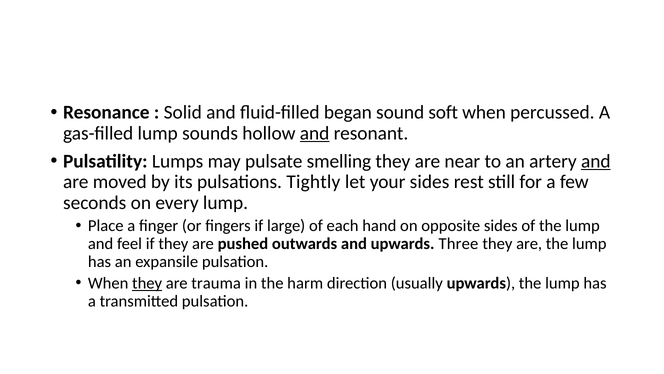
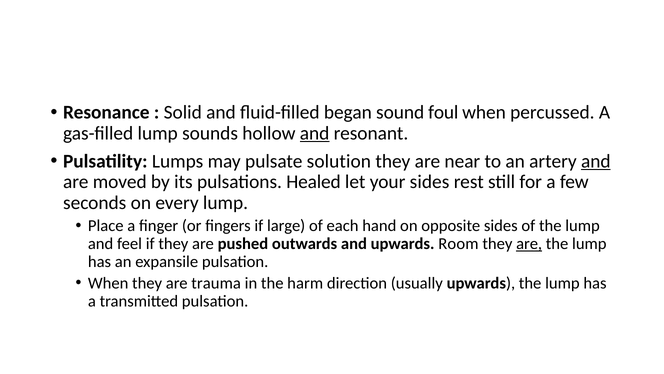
soft: soft -> foul
smelling: smelling -> solution
Tightly: Tightly -> Healed
Three: Three -> Room
are at (529, 243) underline: none -> present
they at (147, 283) underline: present -> none
